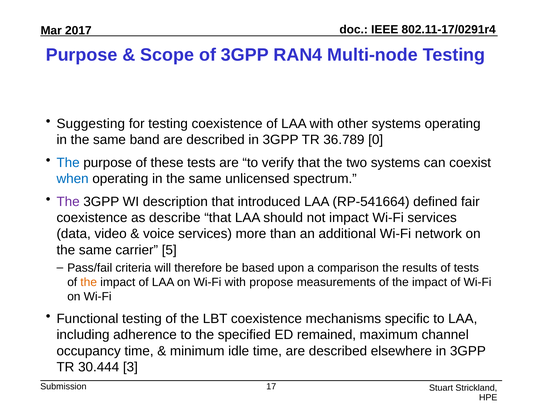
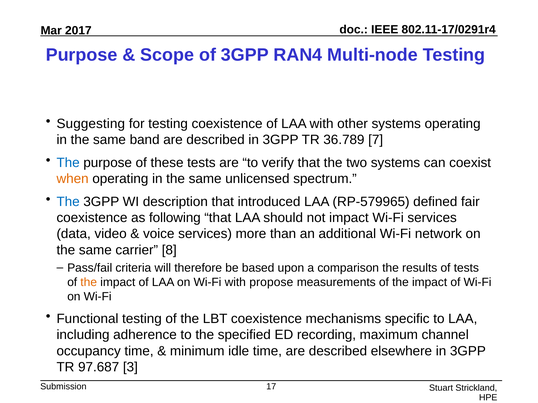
0: 0 -> 7
when colour: blue -> orange
The at (68, 202) colour: purple -> blue
RP-541664: RP-541664 -> RP-579965
describe: describe -> following
5: 5 -> 8
remained: remained -> recording
30.444: 30.444 -> 97.687
